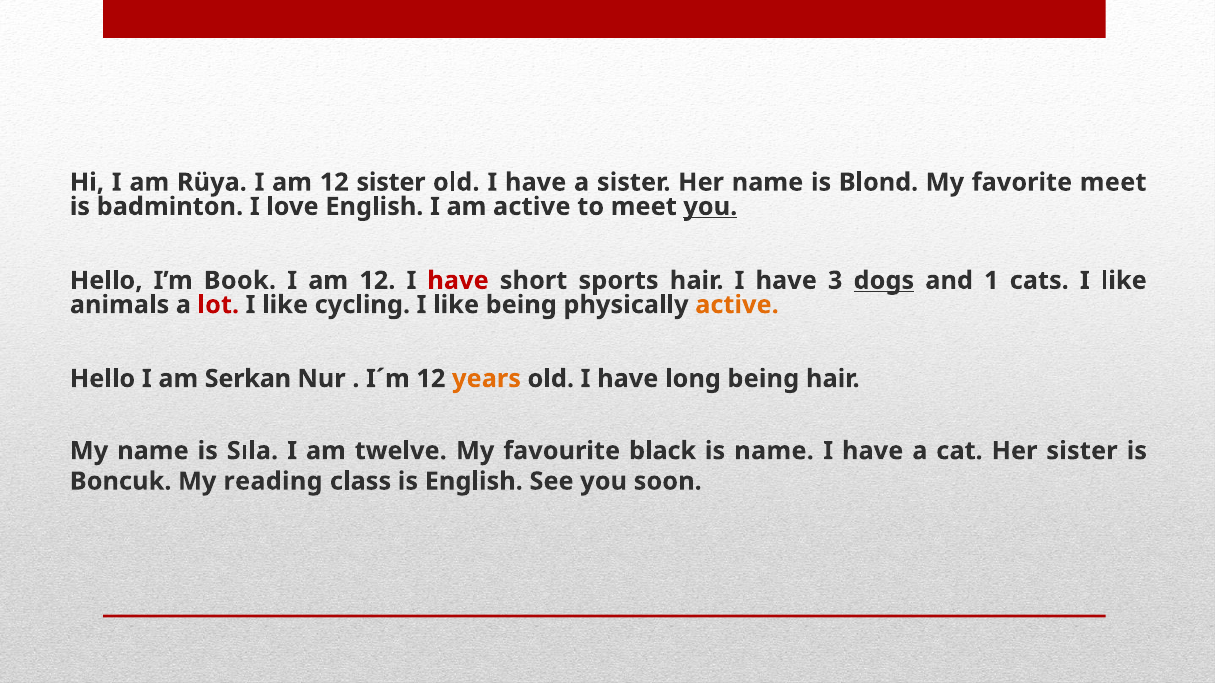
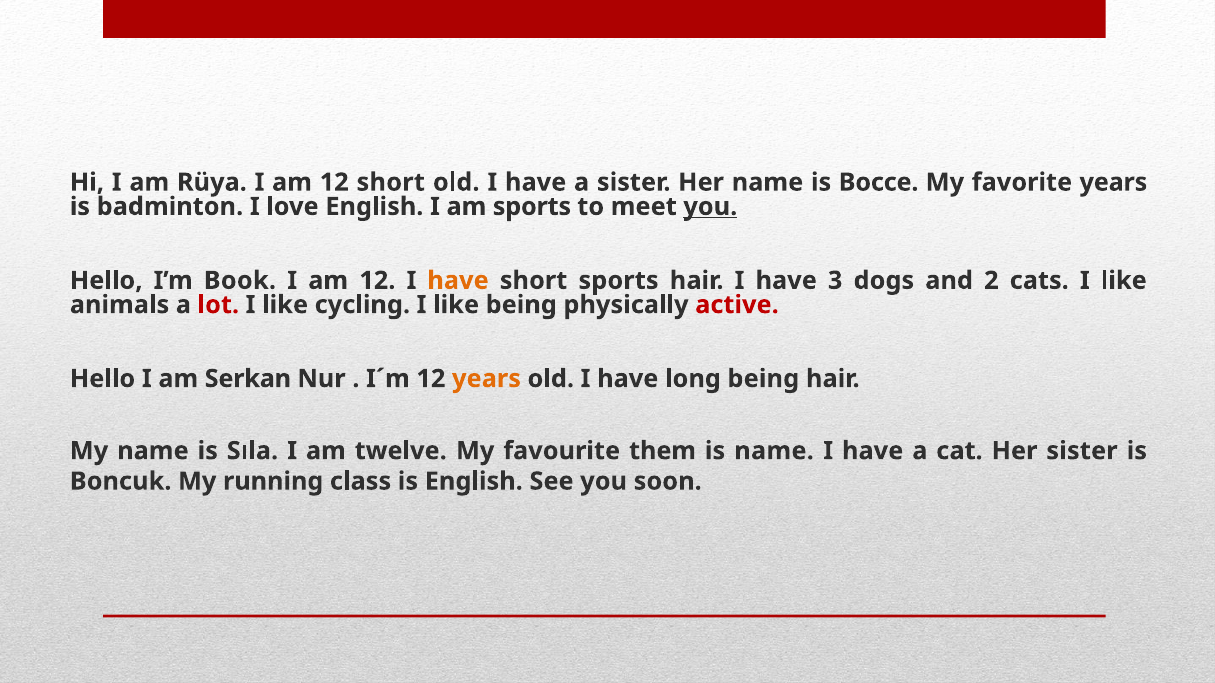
12 sister: sister -> short
Blond: Blond -> Bocce
favorite meet: meet -> years
am active: active -> sports
have at (458, 281) colour: red -> orange
dogs underline: present -> none
1: 1 -> 2
active at (737, 305) colour: orange -> red
black: black -> them
reading: reading -> running
